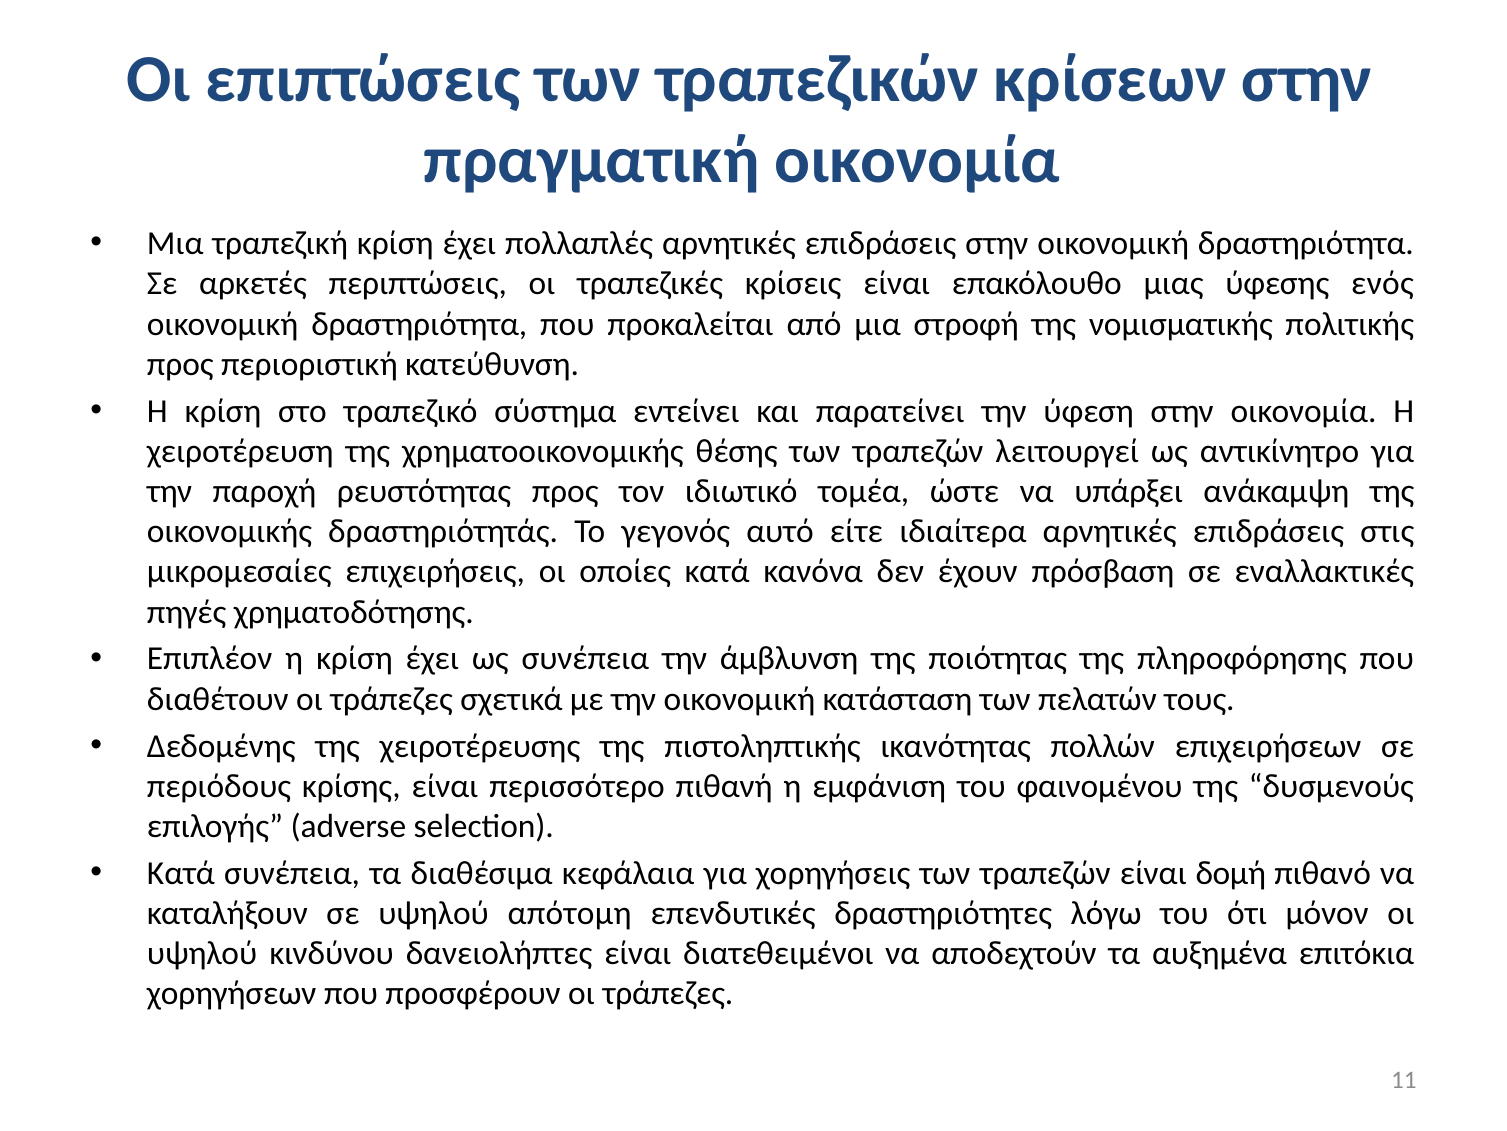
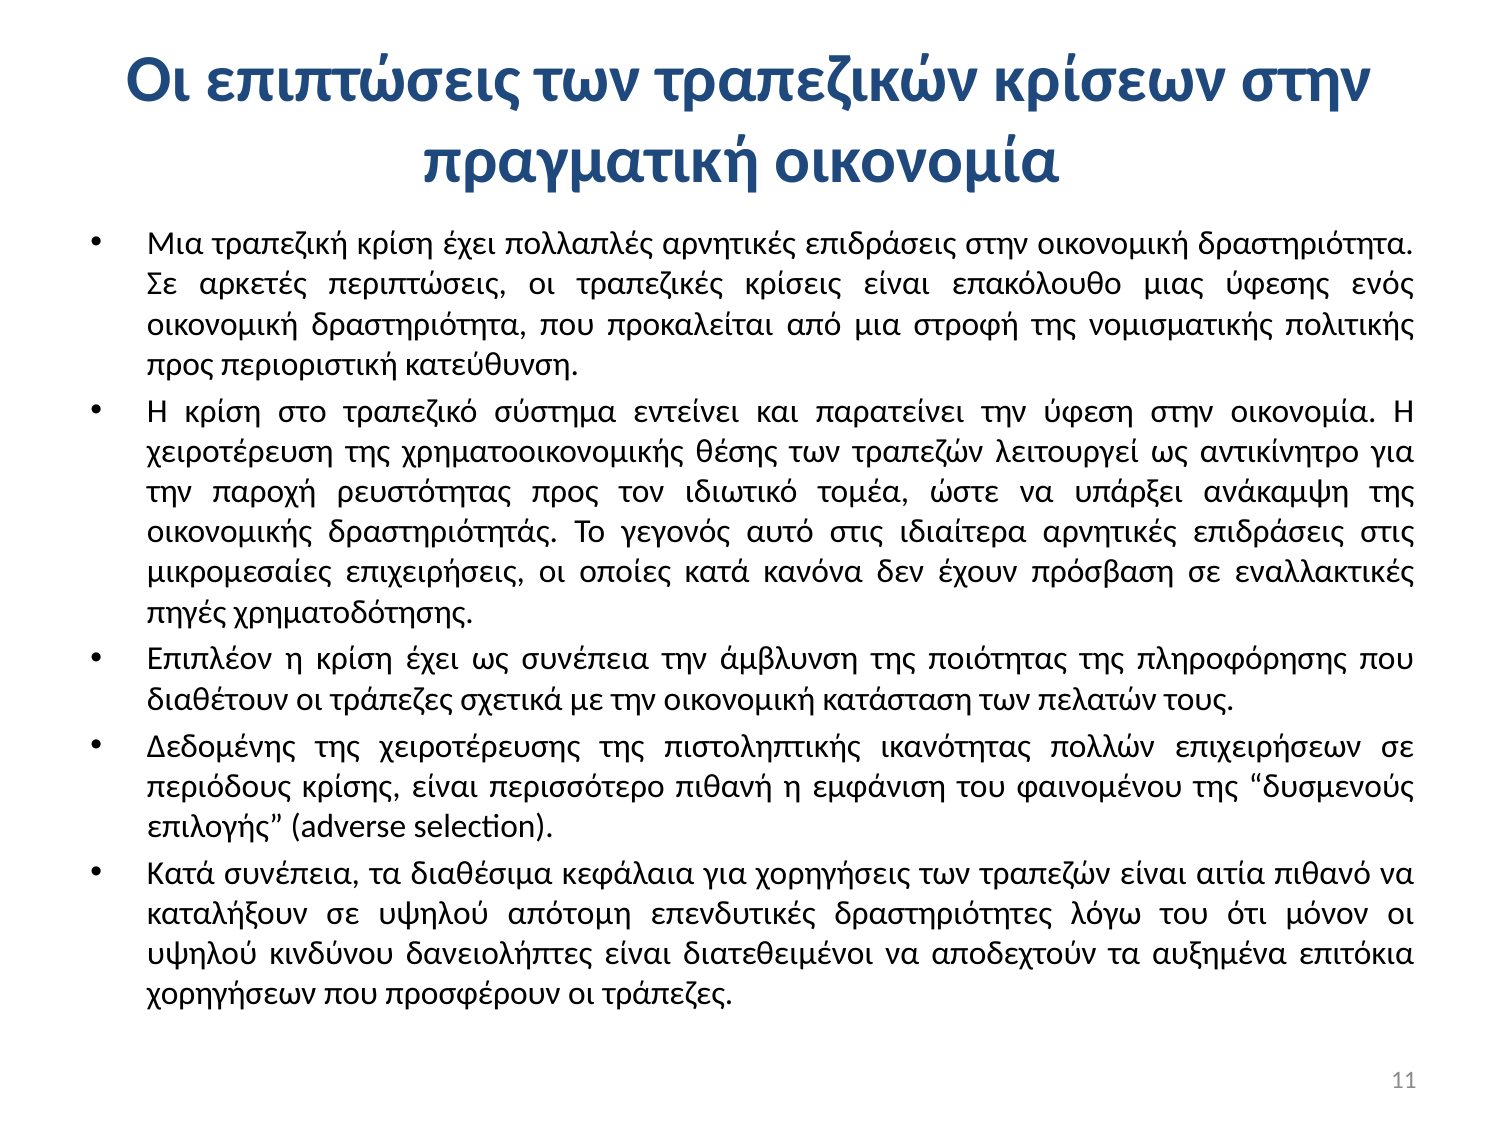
αυτό είτε: είτε -> στις
δομή: δομή -> αιτία
